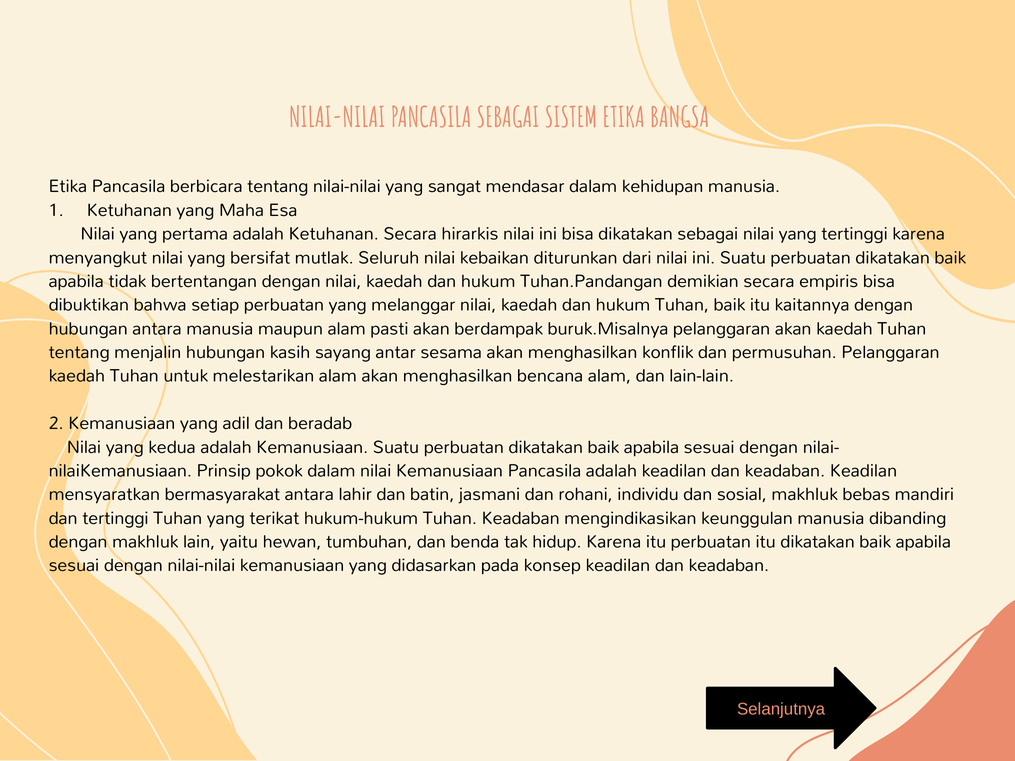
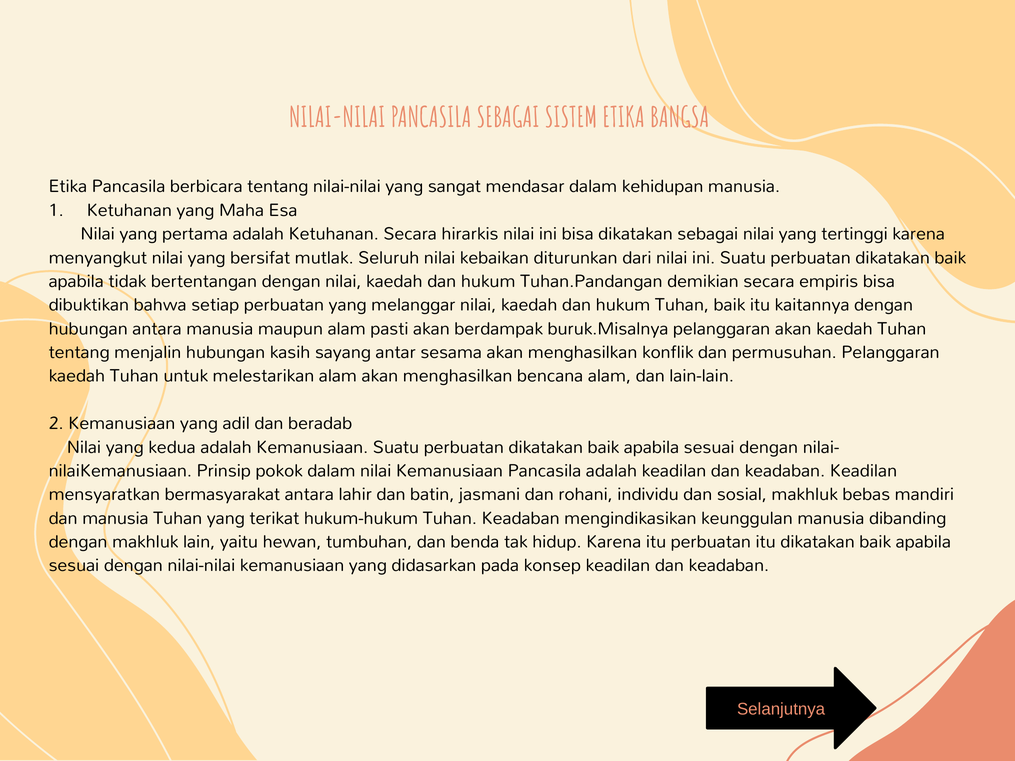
dan tertinggi: tertinggi -> manusia
